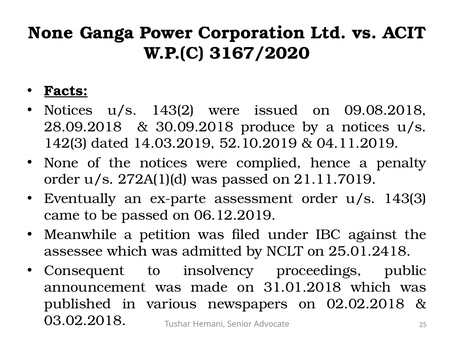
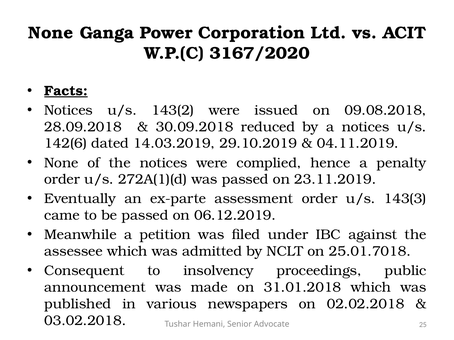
produce: produce -> reduced
142(3: 142(3 -> 142(6
52.10.2019: 52.10.2019 -> 29.10.2019
21.11.7019: 21.11.7019 -> 23.11.2019
25.01.2418: 25.01.2418 -> 25.01.7018
